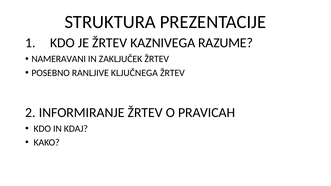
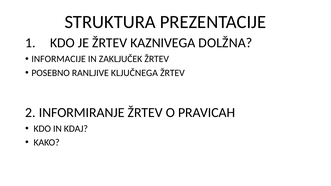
RAZUME: RAZUME -> DOLŽNA
NAMERAVANI: NAMERAVANI -> INFORMACIJE
